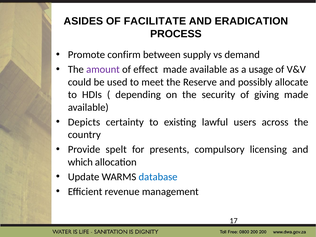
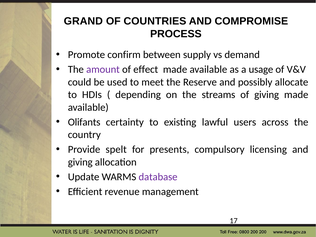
ASIDES: ASIDES -> GRAND
FACILITATE: FACILITATE -> COUNTRIES
ERADICATION: ERADICATION -> COMPROMISE
security: security -> streams
Depicts: Depicts -> Olifants
which at (80, 162): which -> giving
database colour: blue -> purple
